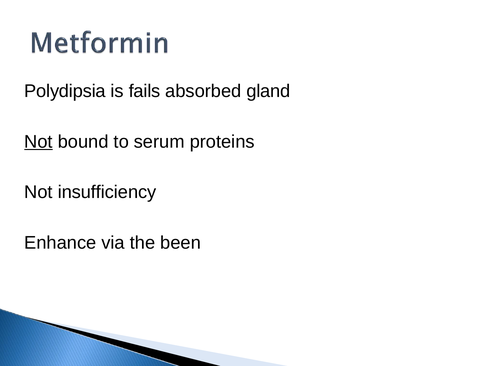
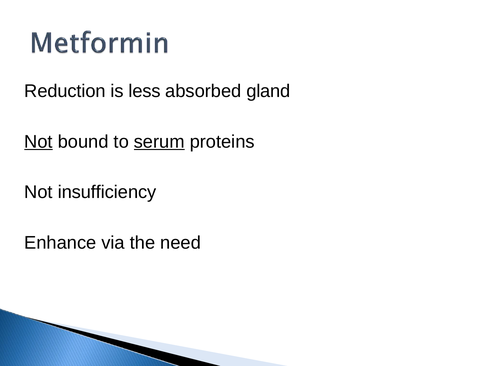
Polydipsia: Polydipsia -> Reduction
fails: fails -> less
serum underline: none -> present
been: been -> need
